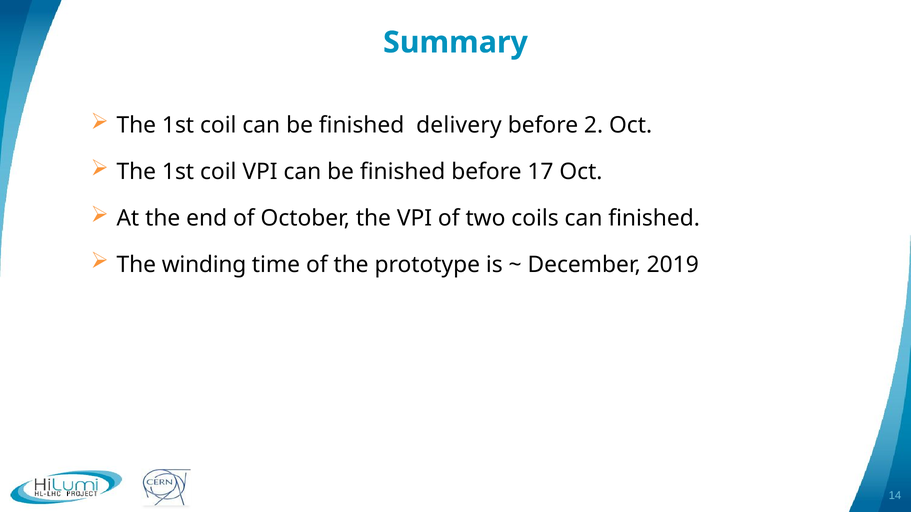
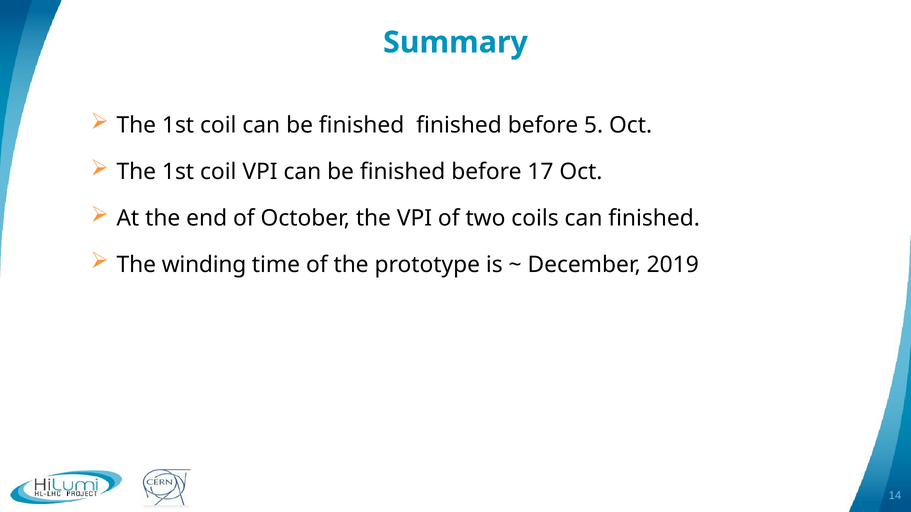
finished delivery: delivery -> finished
2: 2 -> 5
